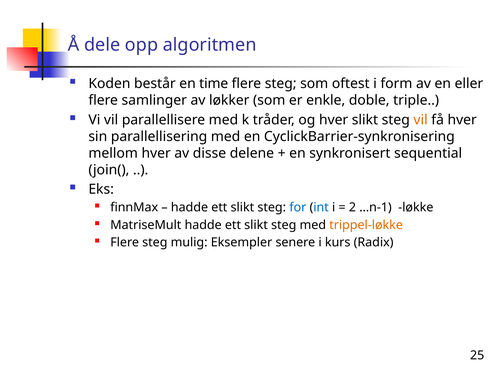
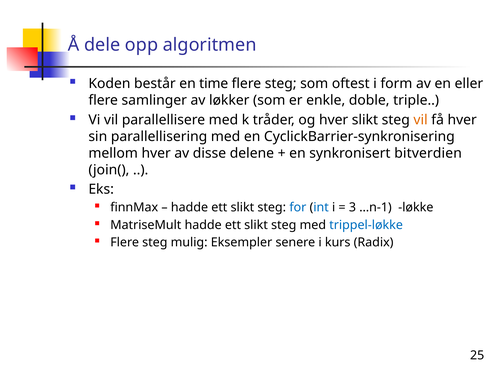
sequential: sequential -> bitverdien
2: 2 -> 3
trippel-løkke colour: orange -> blue
